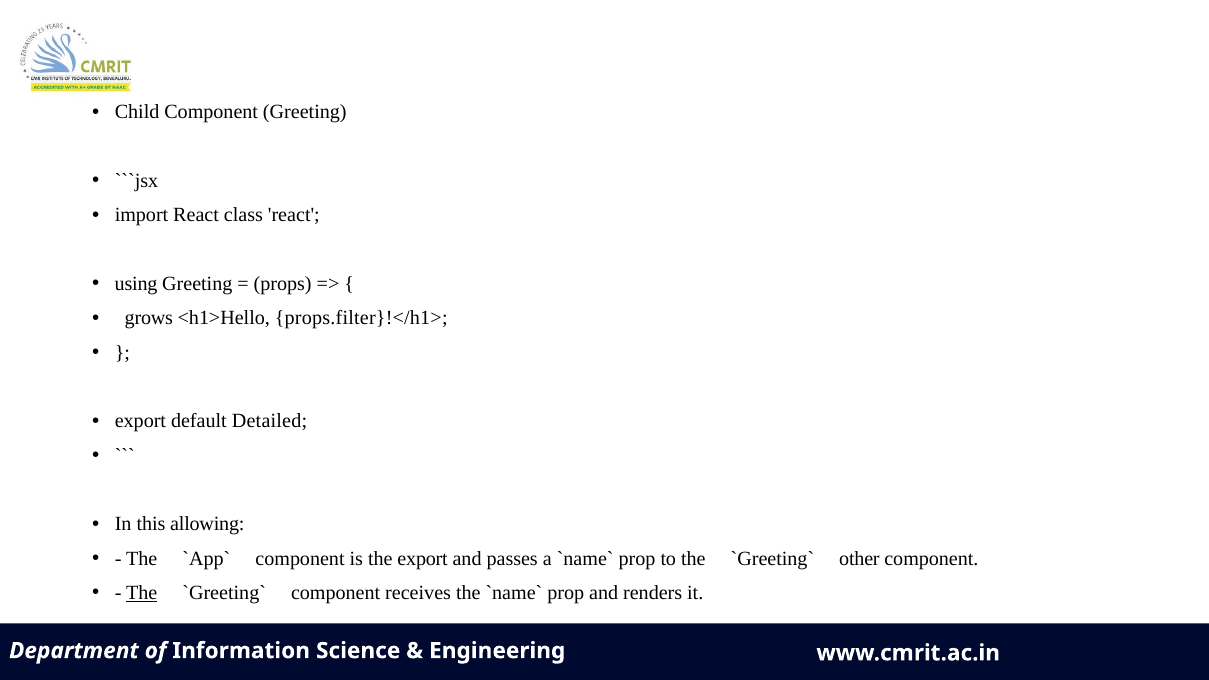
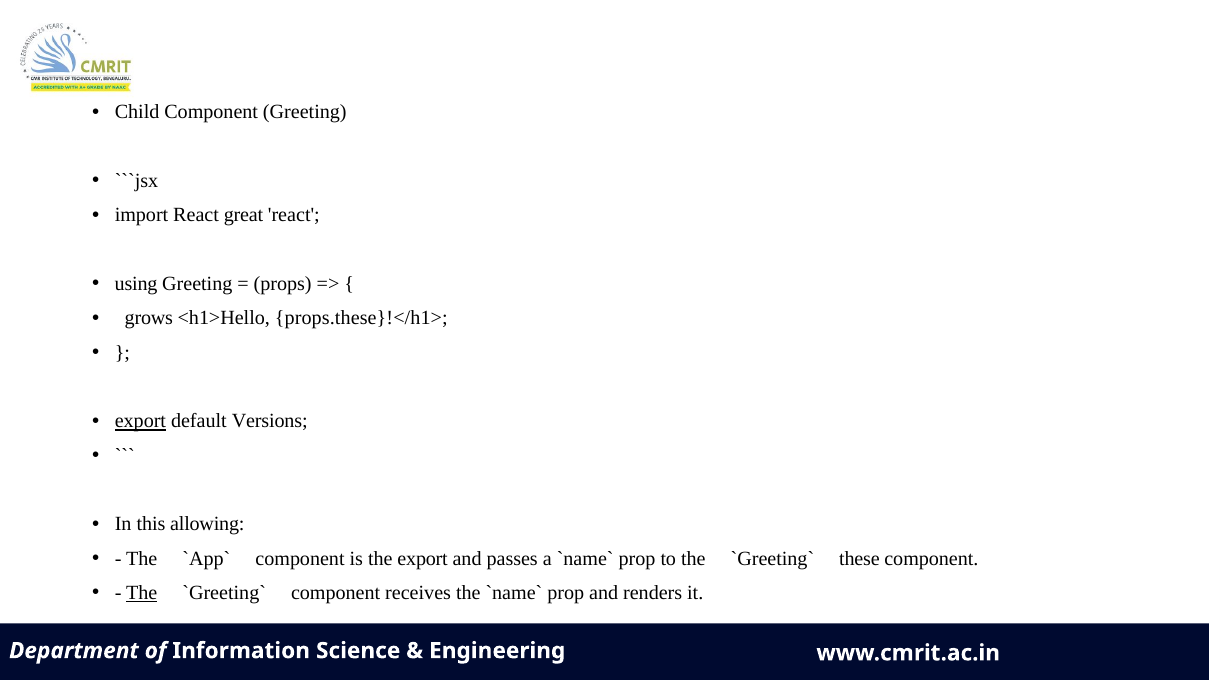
class: class -> great
props.filter}!</h1>: props.filter}!</h1> -> props.these}!</h1>
export at (140, 421) underline: none -> present
Detailed: Detailed -> Versions
other: other -> these
